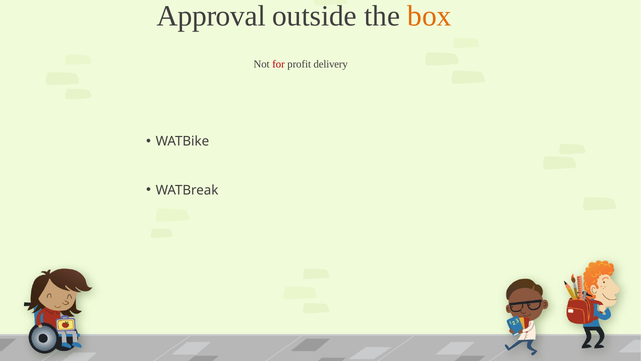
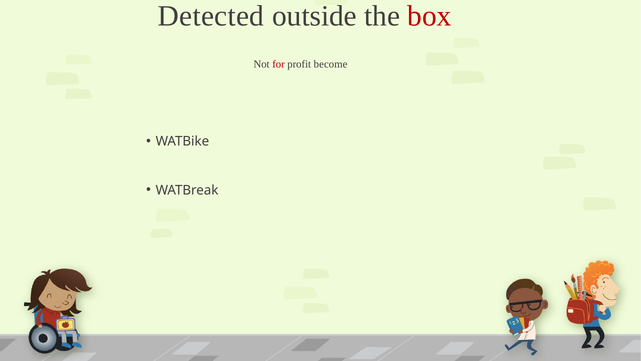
Approval: Approval -> Detected
box colour: orange -> red
delivery: delivery -> become
